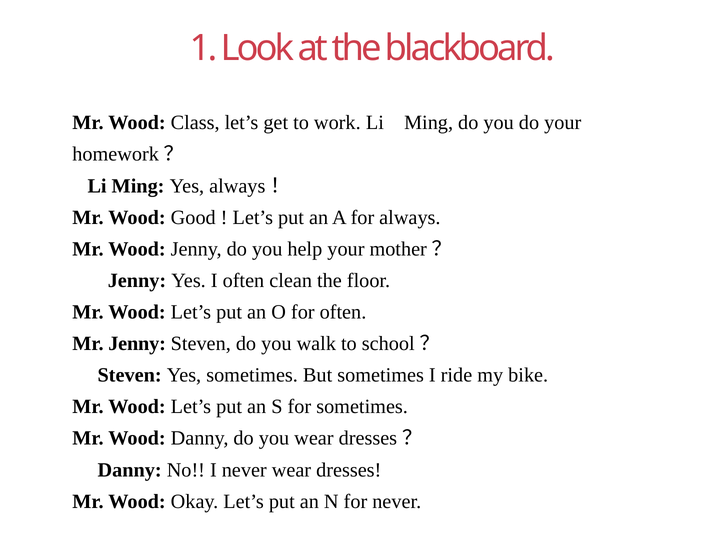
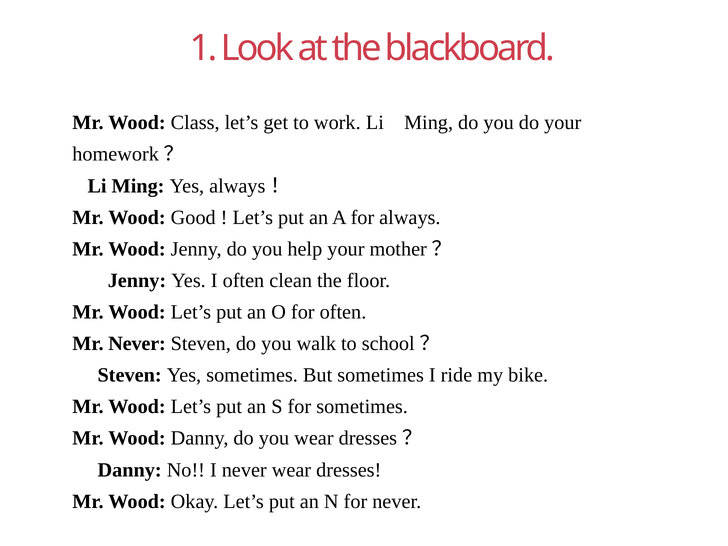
Mr Jenny: Jenny -> Never
